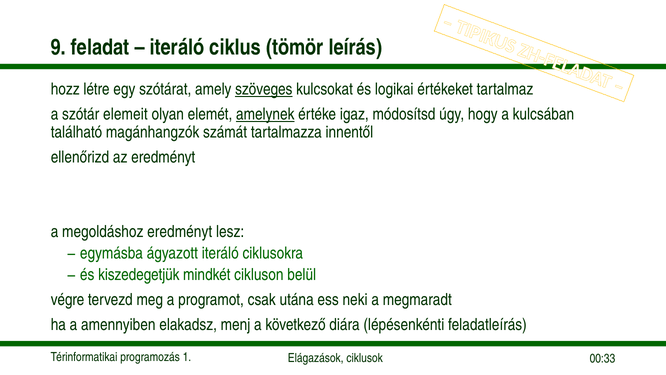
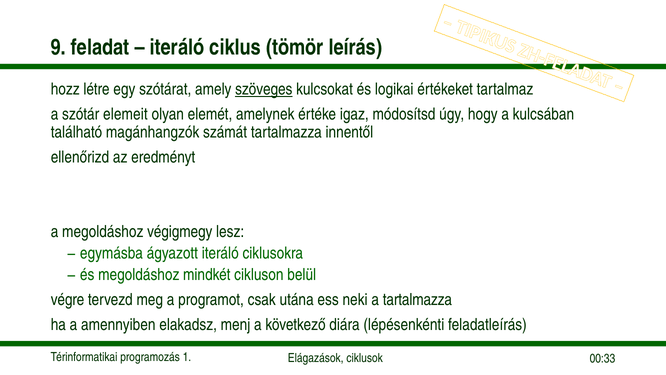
amelynek underline: present -> none
megoldáshoz eredményt: eredményt -> végigmegy
és kiszedegetjük: kiszedegetjük -> megoldáshoz
a megmaradt: megmaradt -> tartalmazza
